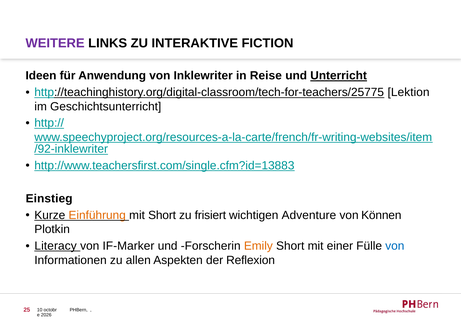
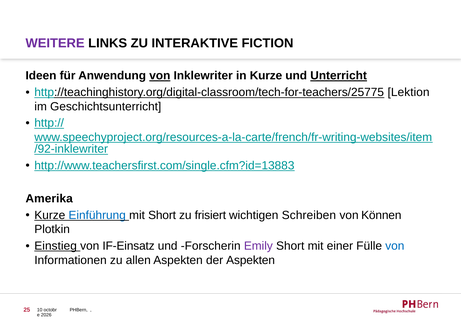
von at (160, 76) underline: none -> present
in Reise: Reise -> Kurze
Einstieg: Einstieg -> Amerika
Einführung colour: orange -> blue
Adventure: Adventure -> Schreiben
Literacy: Literacy -> Einstieg
IF-Marker: IF-Marker -> IF-Einsatz
Emily colour: orange -> purple
der Reflexion: Reflexion -> Aspekten
